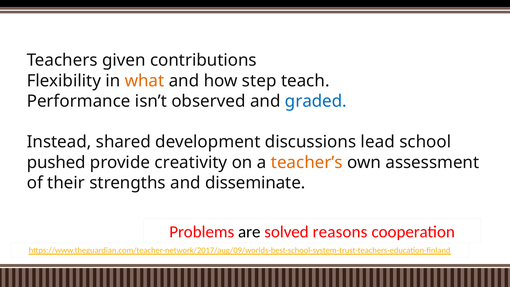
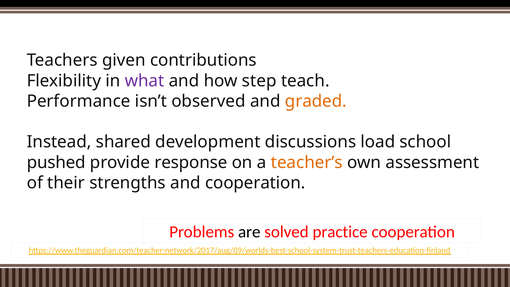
what colour: orange -> purple
graded colour: blue -> orange
lead: lead -> load
creativity: creativity -> response
and disseminate: disseminate -> cooperation
reasons: reasons -> practice
